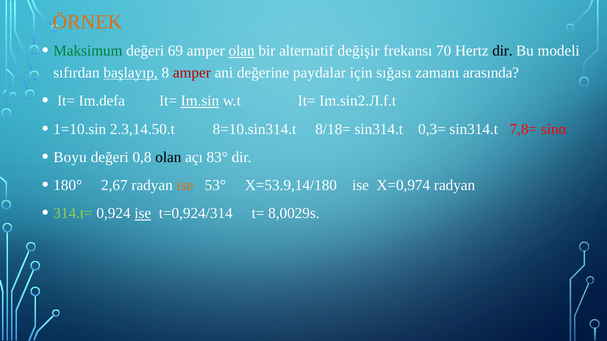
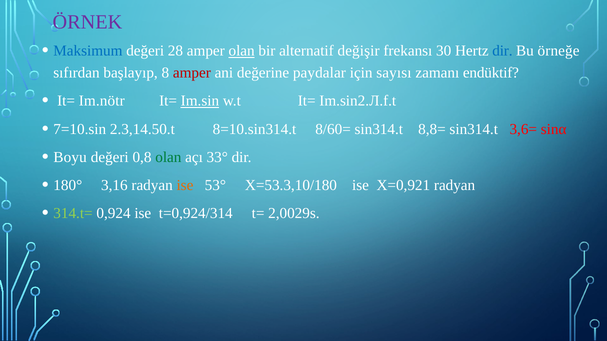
ÖRNEK colour: orange -> purple
Maksimum colour: green -> blue
69: 69 -> 28
70: 70 -> 30
dir at (502, 51) colour: black -> blue
modeli: modeli -> örneğe
başlayıp underline: present -> none
sığası: sığası -> sayısı
arasında: arasında -> endüktif
Im.defa: Im.defa -> Im.nötr
1=10.sin: 1=10.sin -> 7=10.sin
8/18=: 8/18= -> 8/60=
0,3=: 0,3= -> 8,8=
7,8=: 7,8= -> 3,6=
olan at (168, 157) colour: black -> green
83°: 83° -> 33°
2,67: 2,67 -> 3,16
X=53.9,14/180: X=53.9,14/180 -> X=53.3,10/180
X=0,974: X=0,974 -> X=0,921
ise at (143, 214) underline: present -> none
8,0029s: 8,0029s -> 2,0029s
